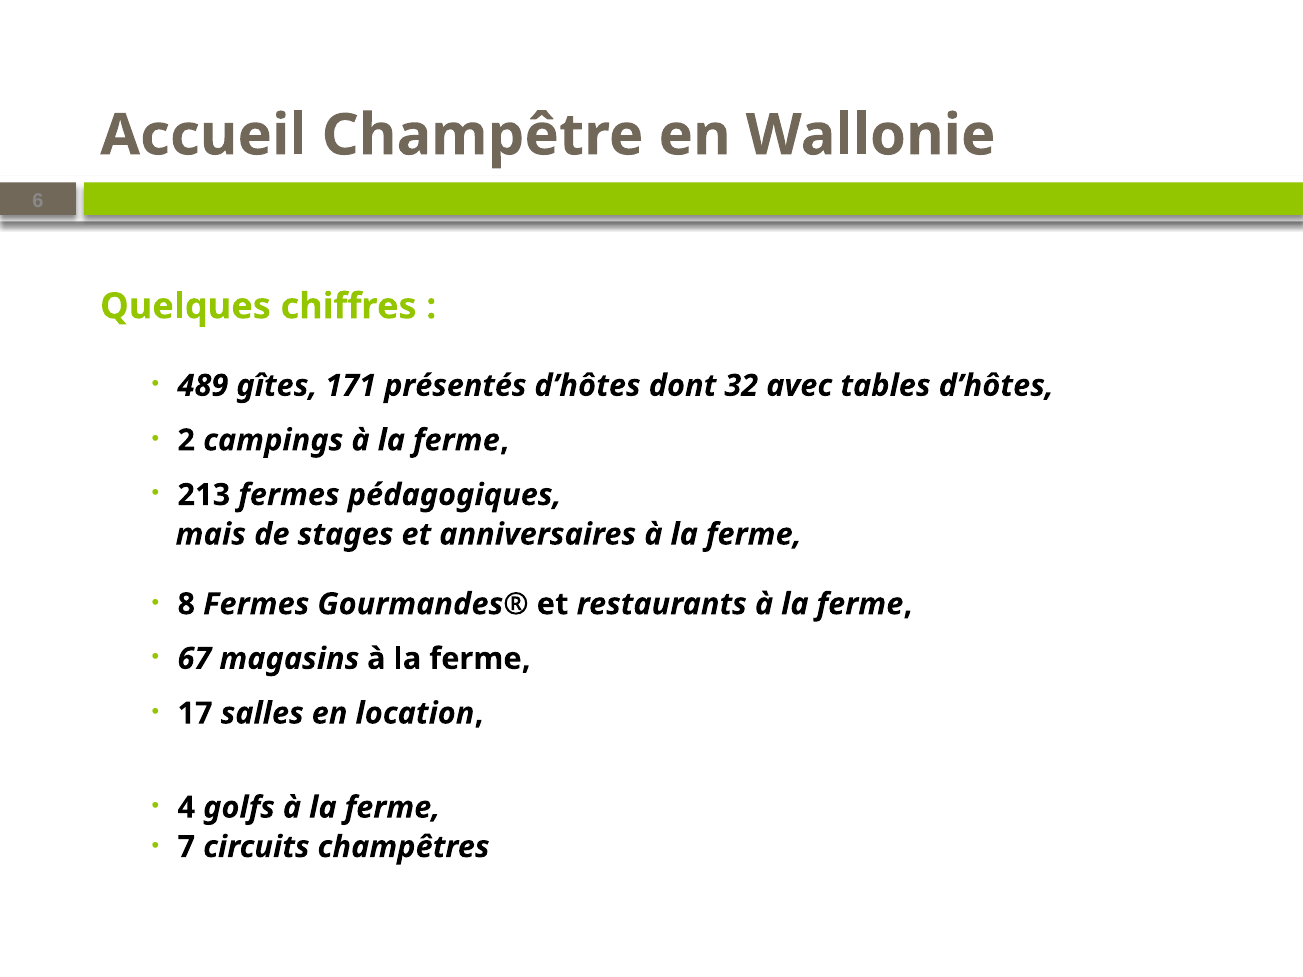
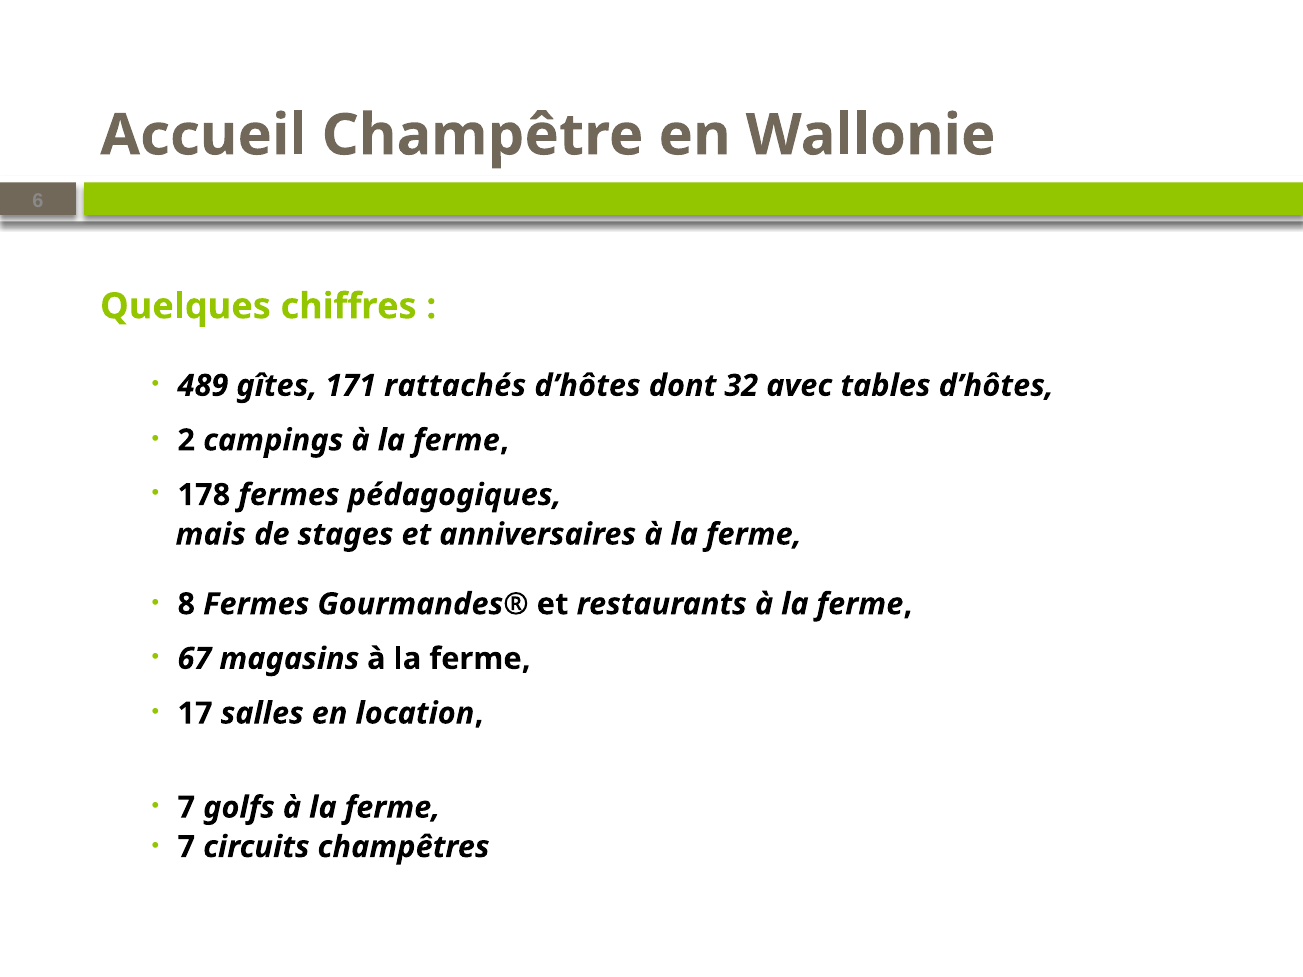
présentés: présentés -> rattachés
213: 213 -> 178
4 at (186, 808): 4 -> 7
